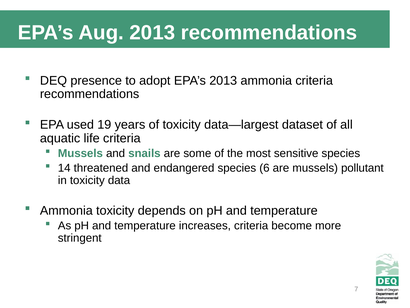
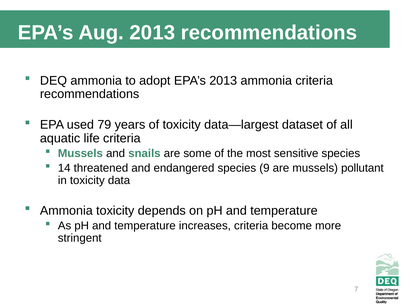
DEQ presence: presence -> ammonia
19: 19 -> 79
6: 6 -> 9
